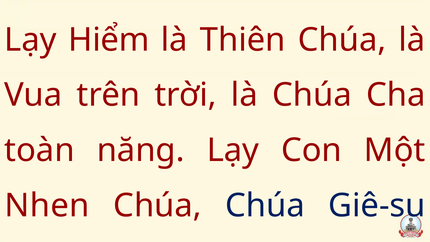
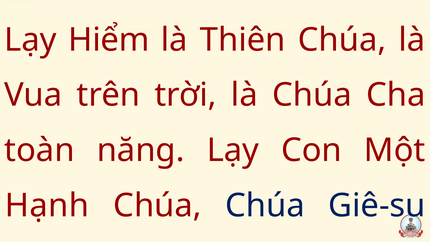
Nhen: Nhen -> Hạnh
